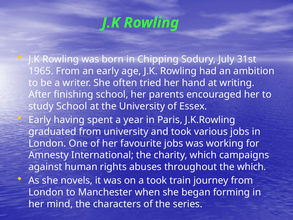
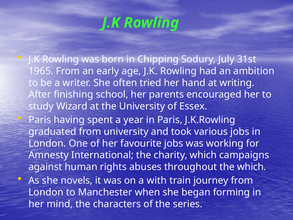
study School: School -> Wizard
Early at (40, 120): Early -> Paris
a took: took -> with
